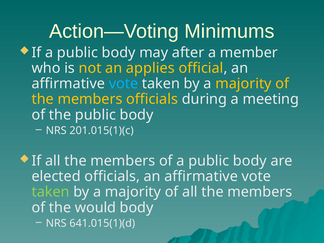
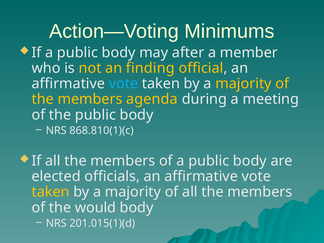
applies: applies -> finding
members officials: officials -> agenda
201.015(1)(c: 201.015(1)(c -> 868.810(1)(c
taken at (51, 192) colour: light green -> yellow
641.015(1)(d: 641.015(1)(d -> 201.015(1)(d
